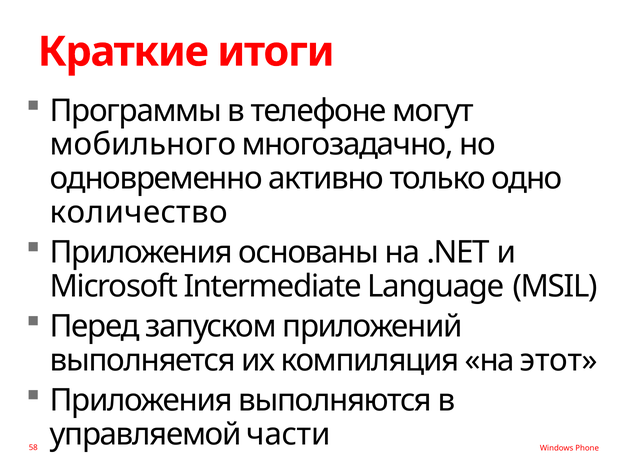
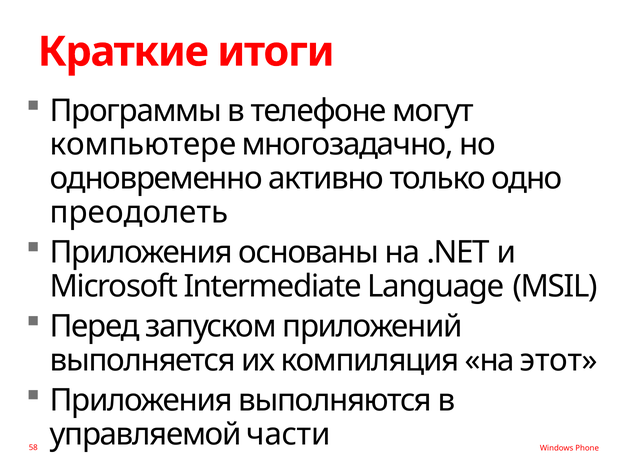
мобильного: мобильного -> компьютере
количество: количество -> преодолеть
